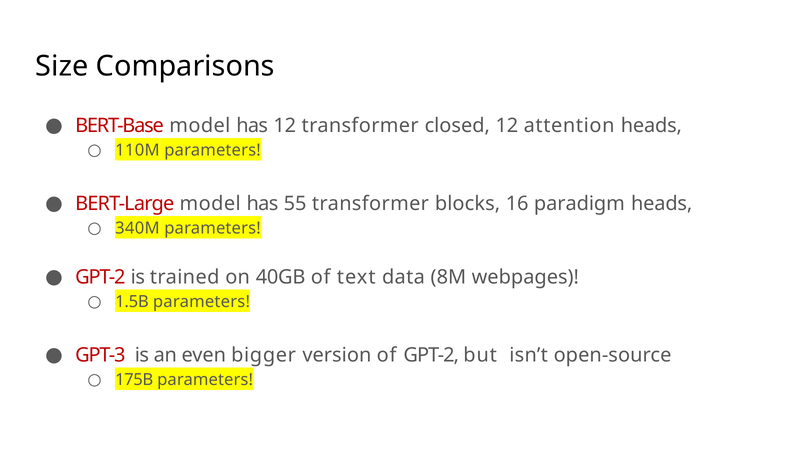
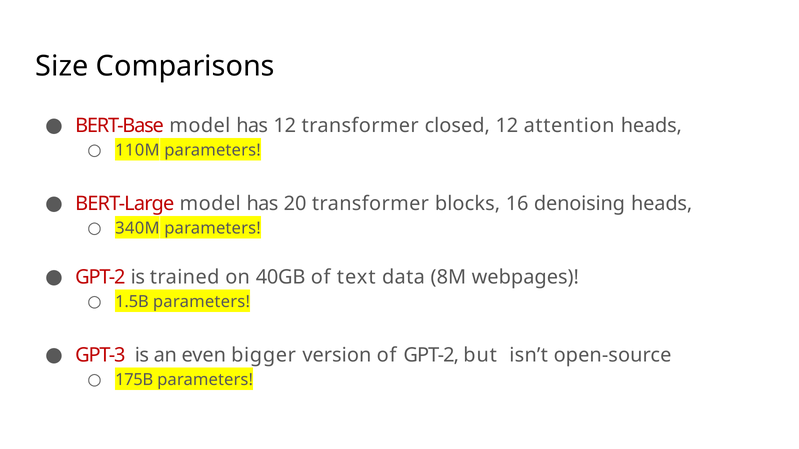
55: 55 -> 20
paradigm: paradigm -> denoising
